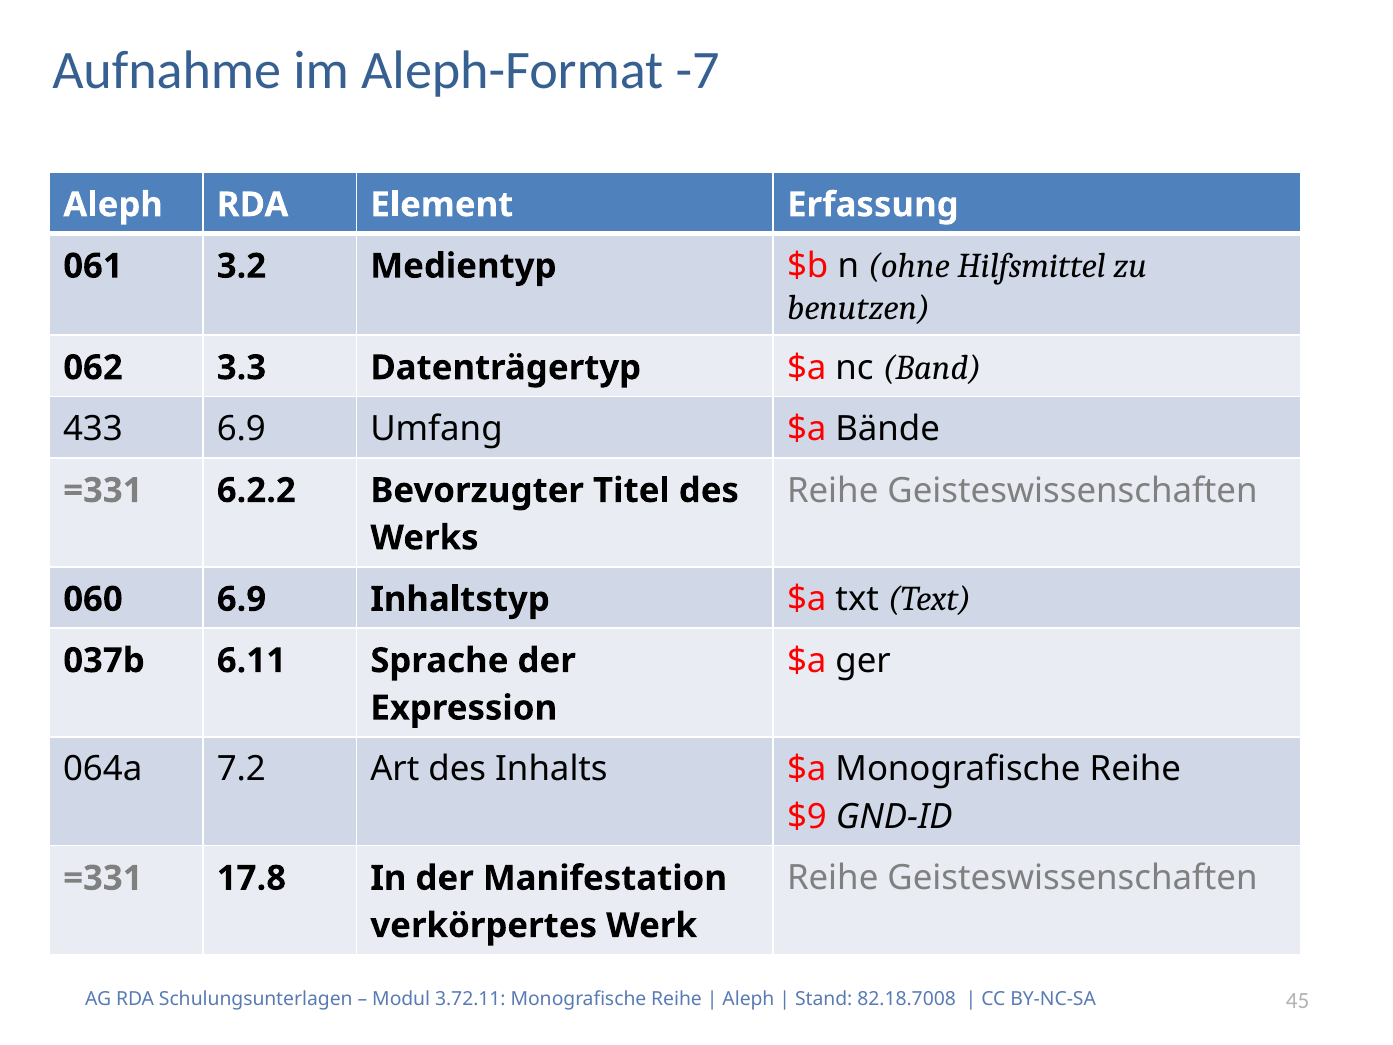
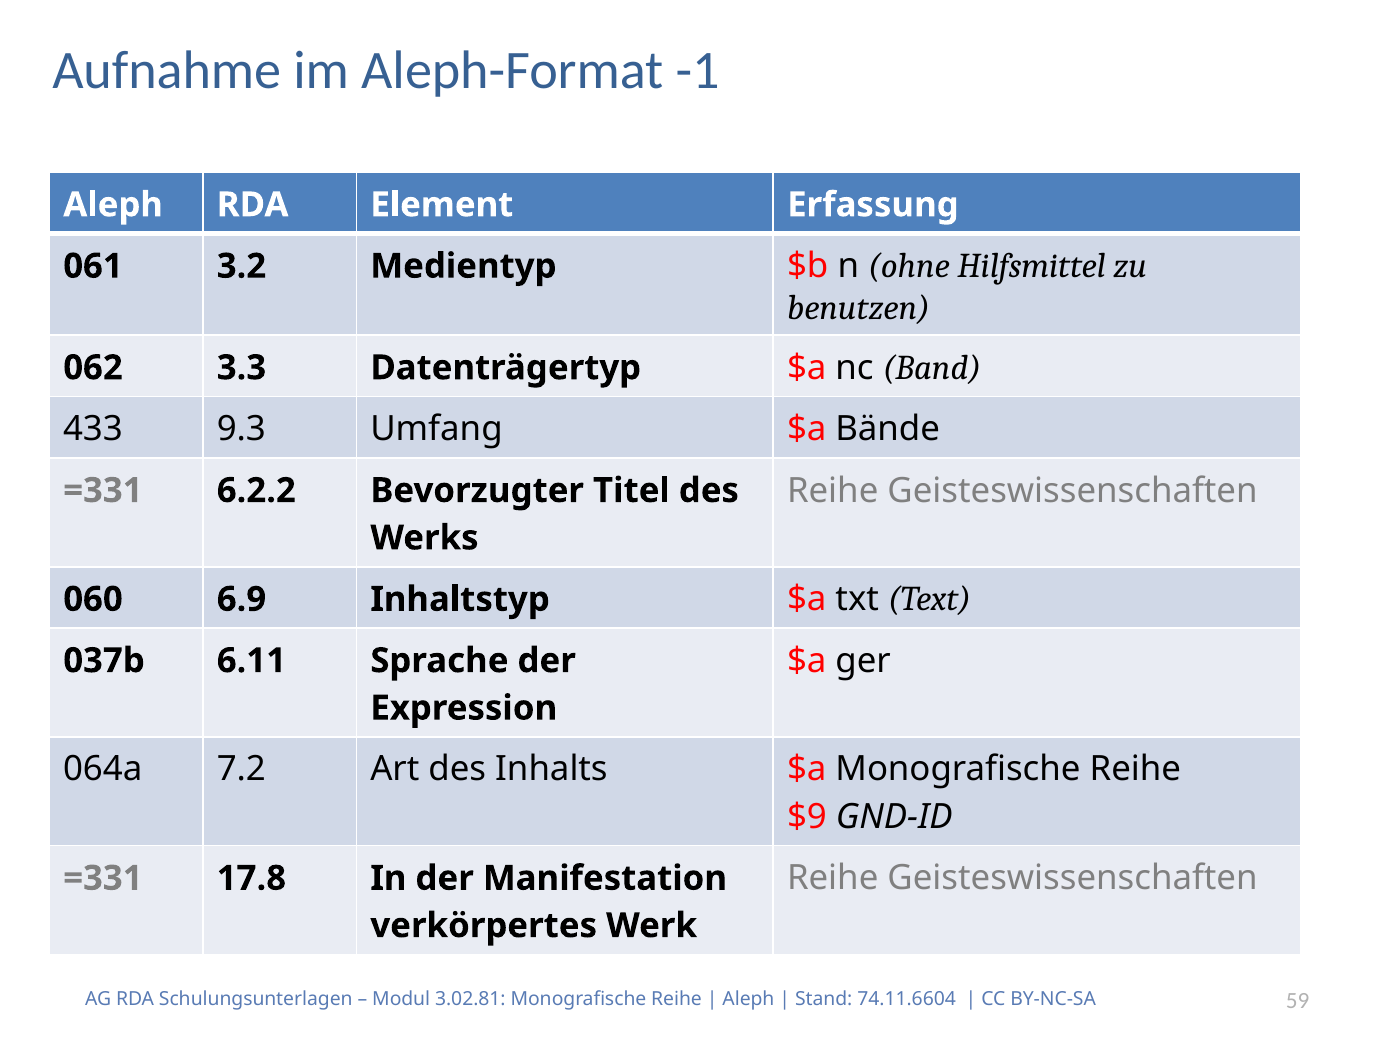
-7: -7 -> -1
433 6.9: 6.9 -> 9.3
3.72.11: 3.72.11 -> 3.02.81
82.18.7008: 82.18.7008 -> 74.11.6604
45: 45 -> 59
